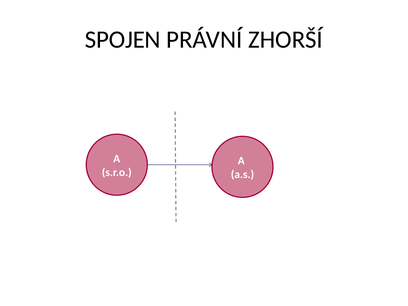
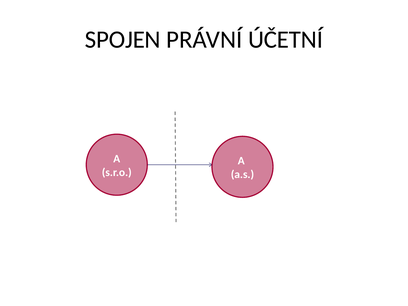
ZHORŠÍ: ZHORŠÍ -> ÚČETNÍ
